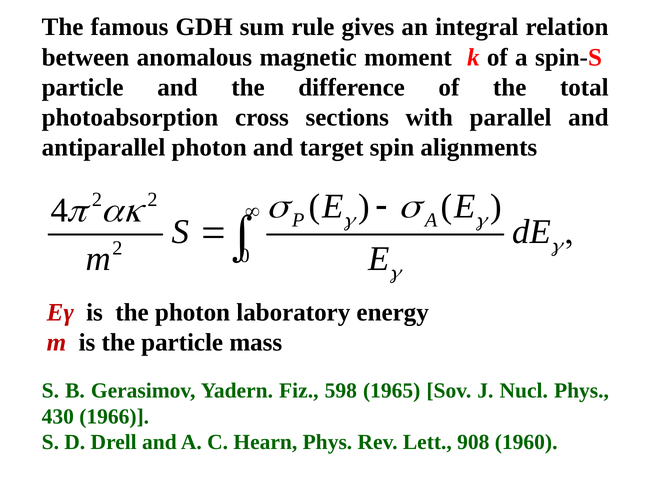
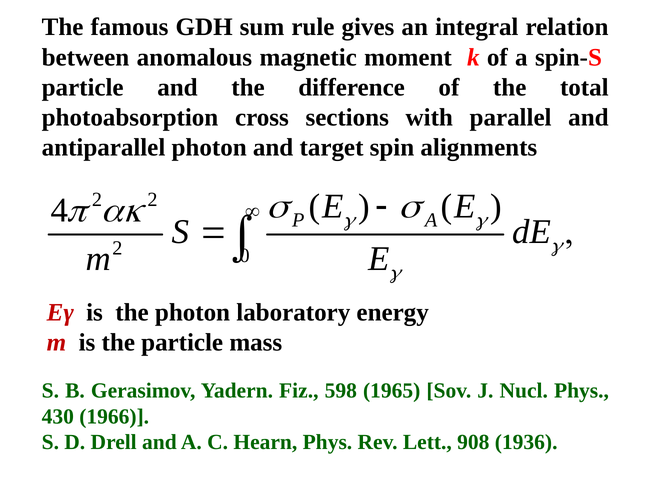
1960: 1960 -> 1936
